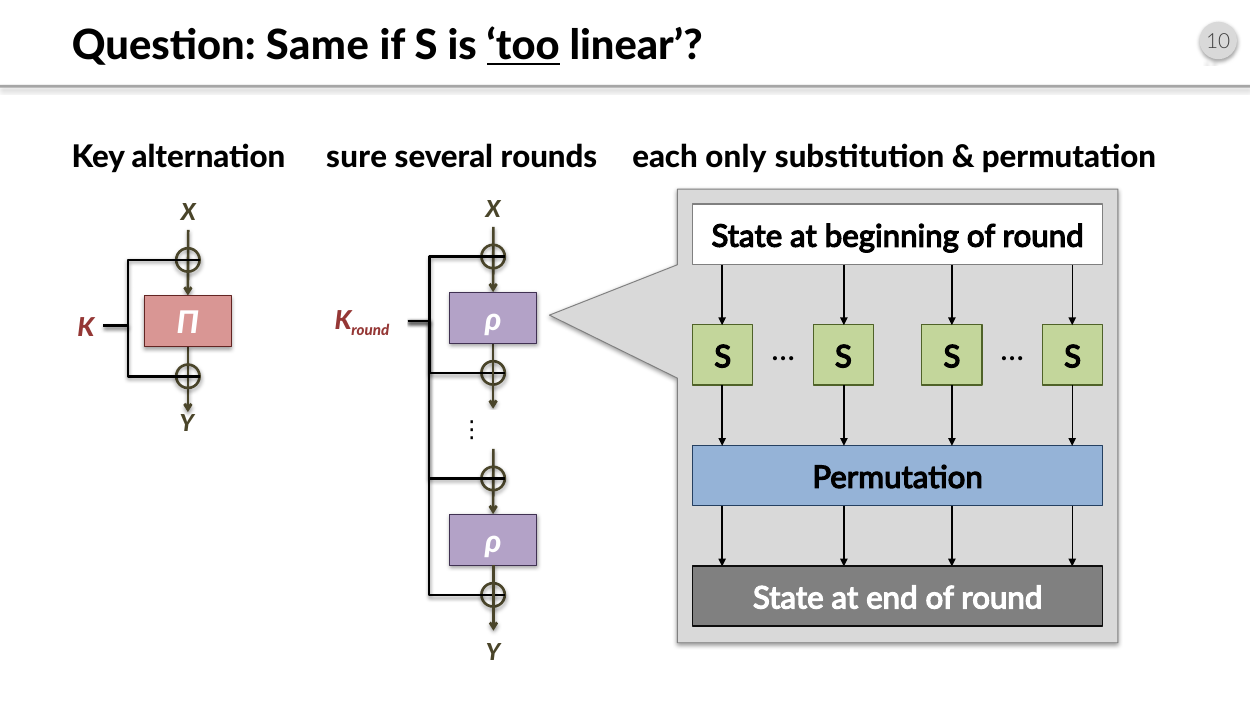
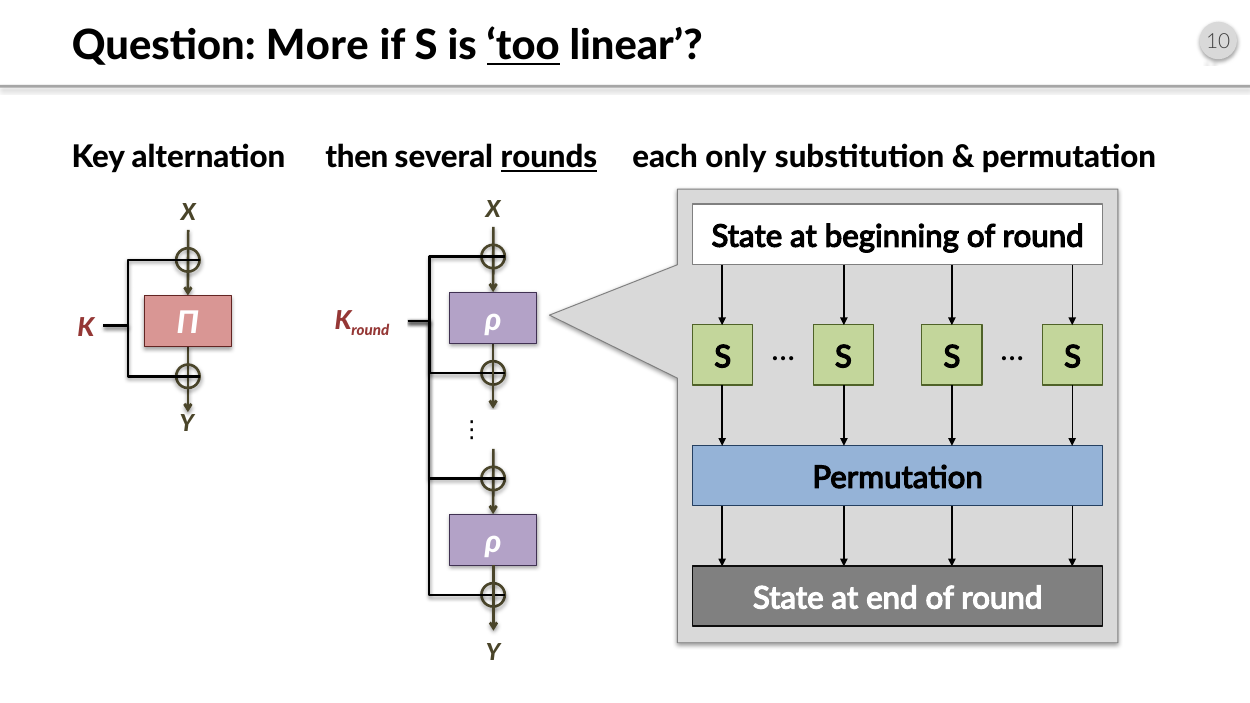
Same: Same -> More
sure: sure -> then
rounds underline: none -> present
